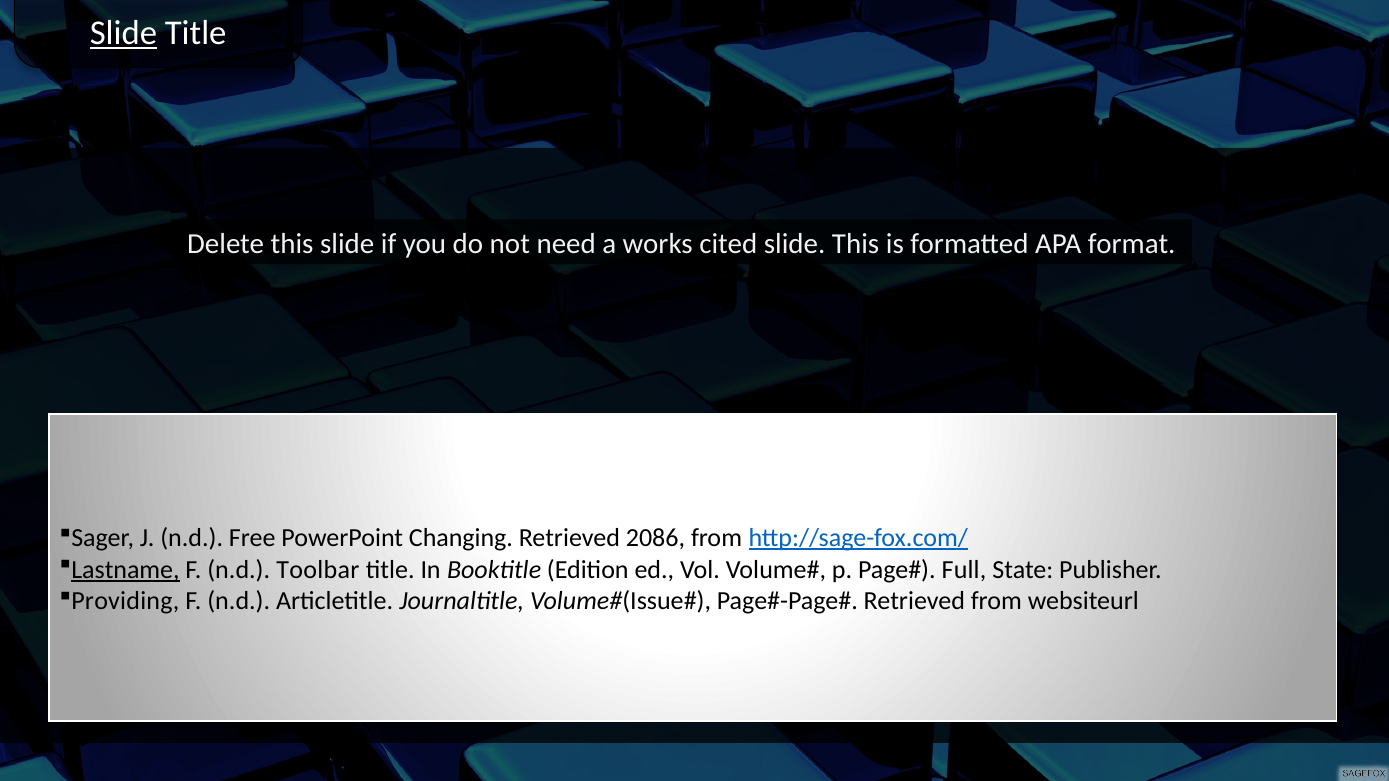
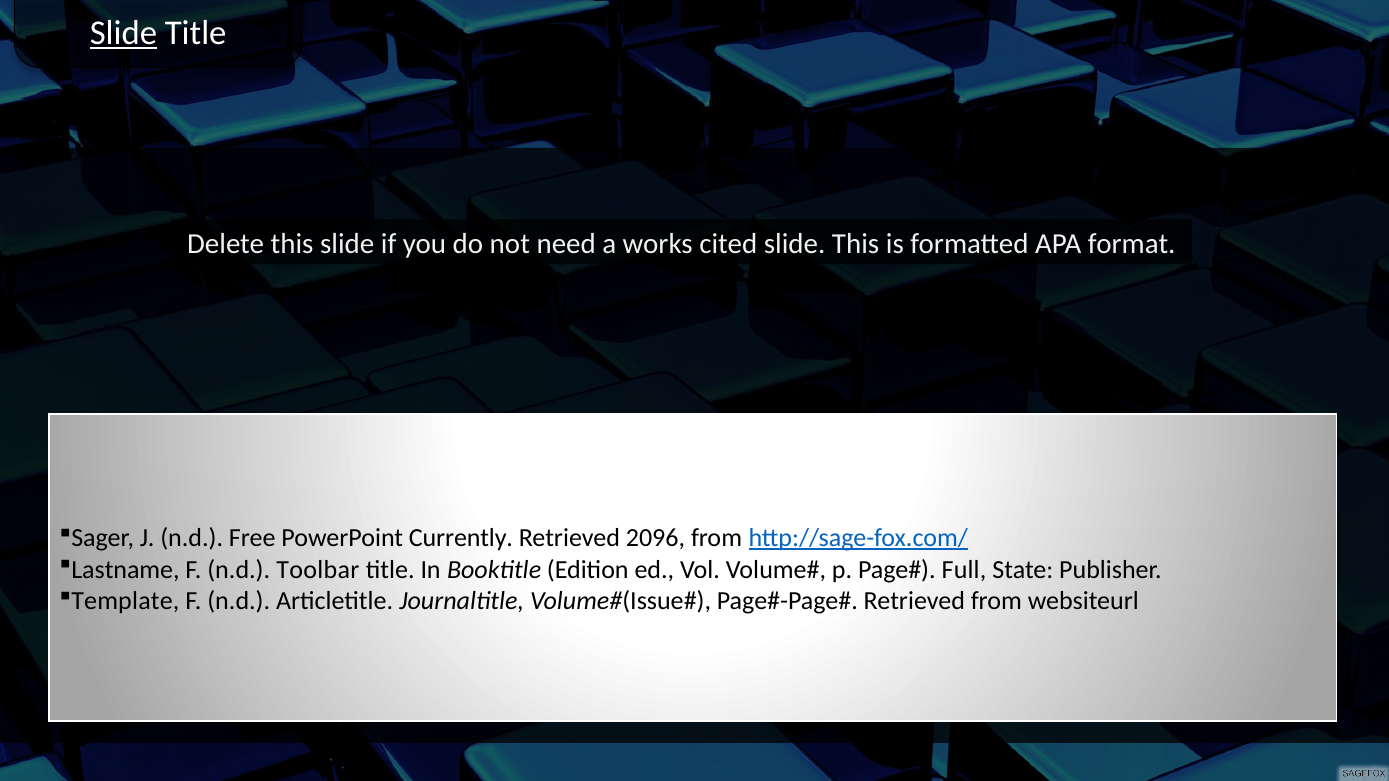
Changing: Changing -> Currently
2086: 2086 -> 2096
Lastname underline: present -> none
Providing: Providing -> Template
